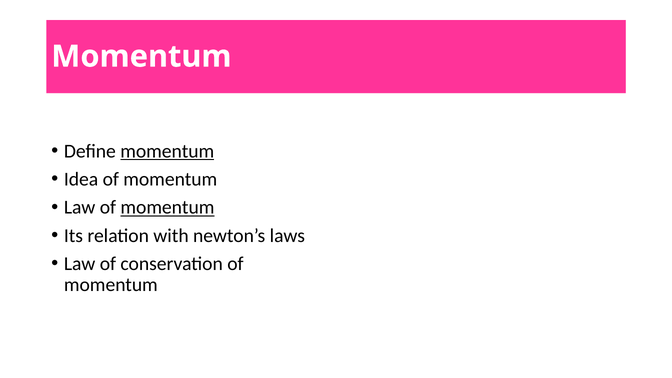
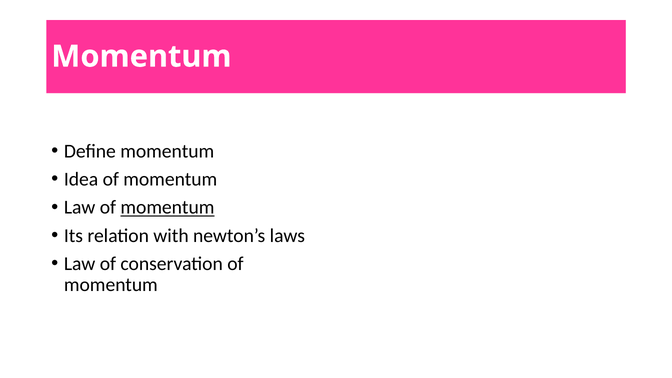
momentum at (167, 151) underline: present -> none
